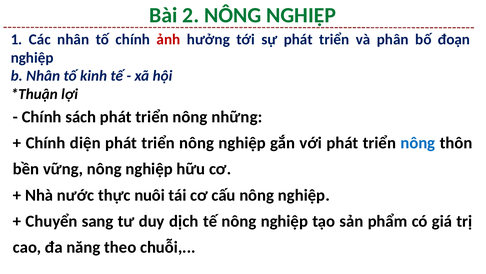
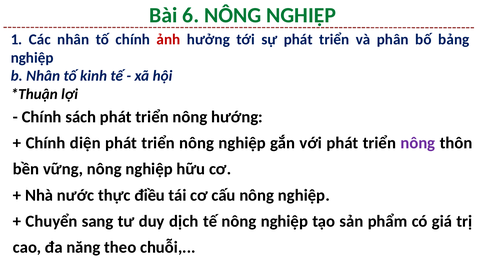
2: 2 -> 6
đoạn: đoạn -> bảng
những: những -> hướng
nông at (418, 143) colour: blue -> purple
nuôi: nuôi -> điều
